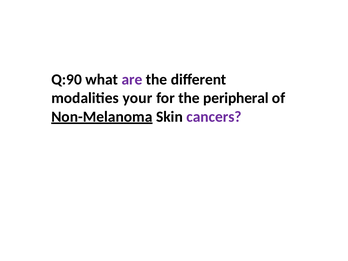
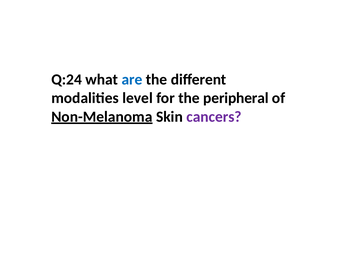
Q:90: Q:90 -> Q:24
are colour: purple -> blue
your: your -> level
